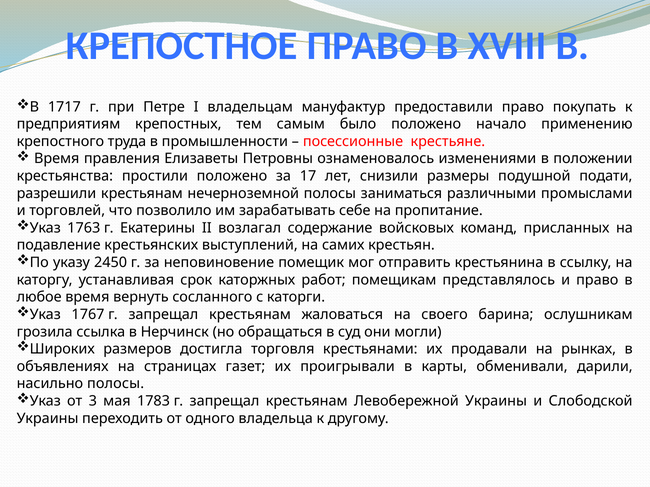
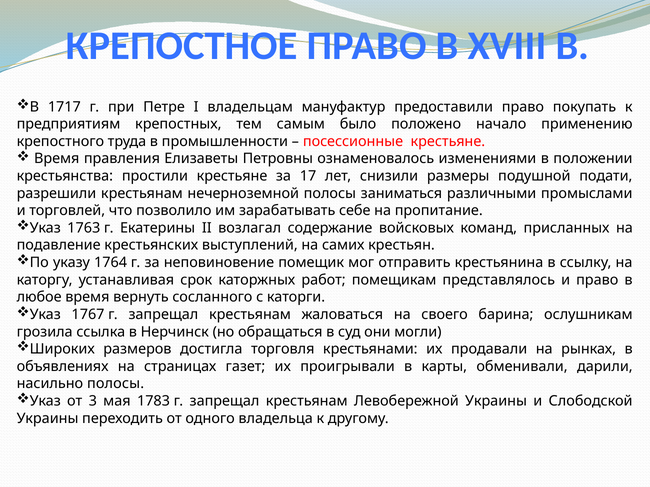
простили положено: положено -> крестьяне
2450: 2450 -> 1764
